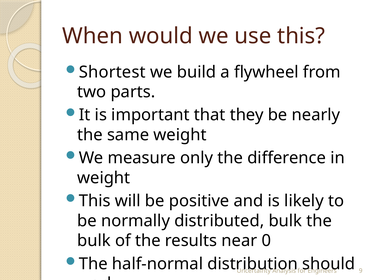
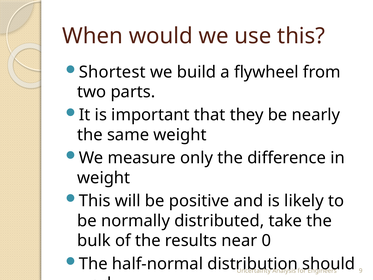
distributed bulk: bulk -> take
